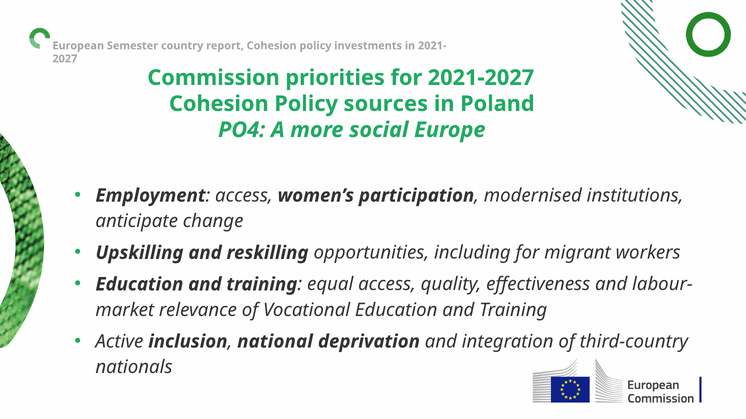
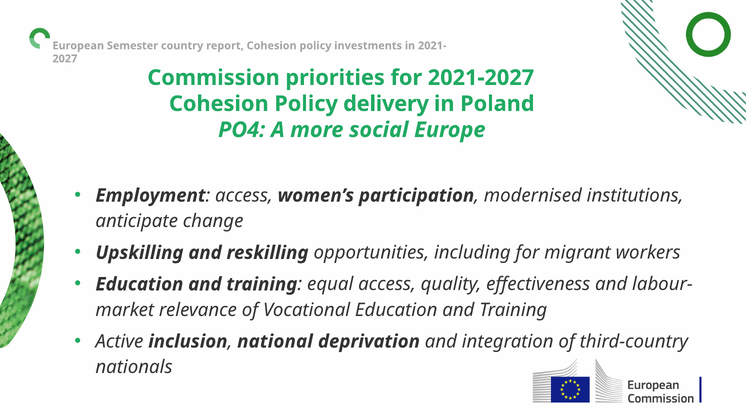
sources: sources -> delivery
